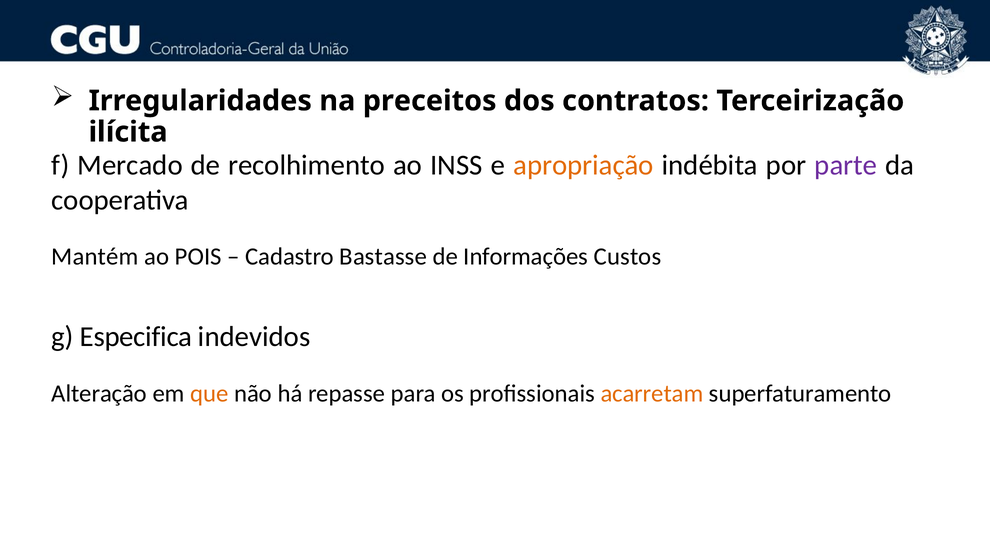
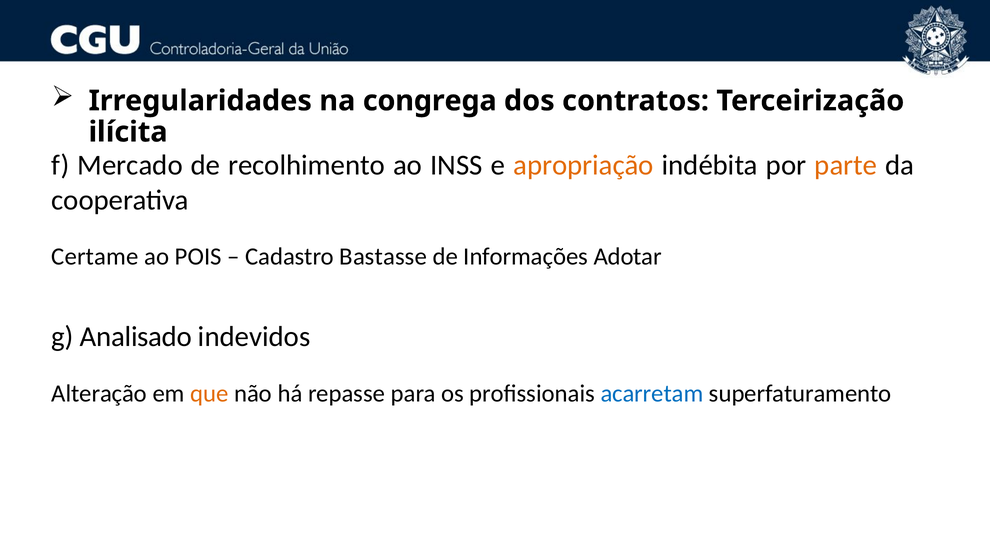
preceitos: preceitos -> congrega
parte colour: purple -> orange
Mantém: Mantém -> Certame
Custos: Custos -> Adotar
Especifica: Especifica -> Analisado
acarretam colour: orange -> blue
